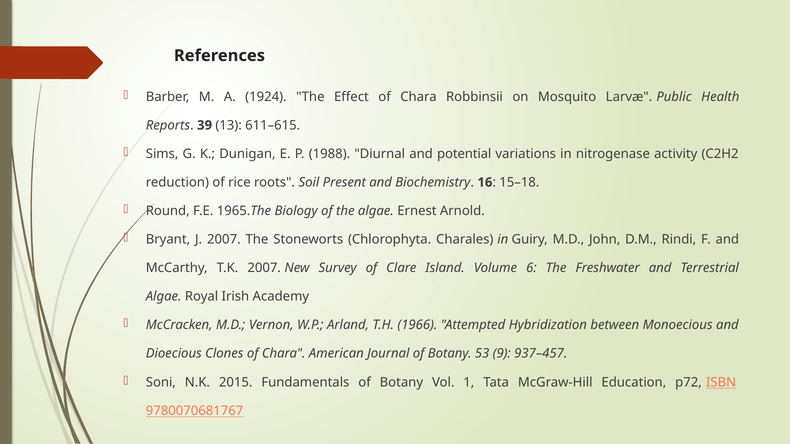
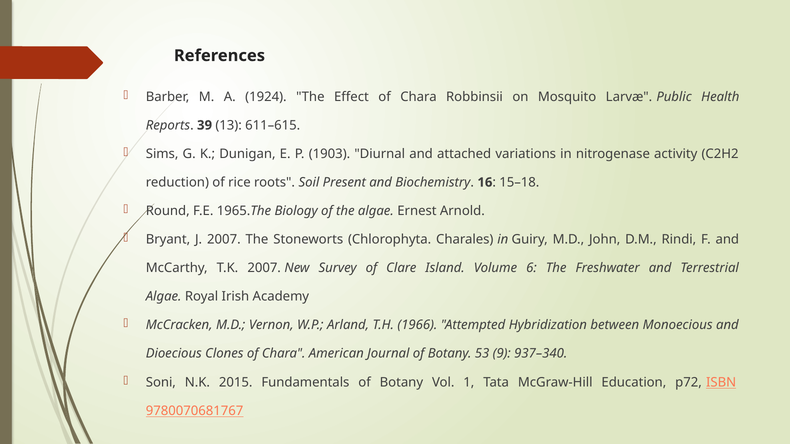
1988: 1988 -> 1903
potential: potential -> attached
937–457: 937–457 -> 937–340
